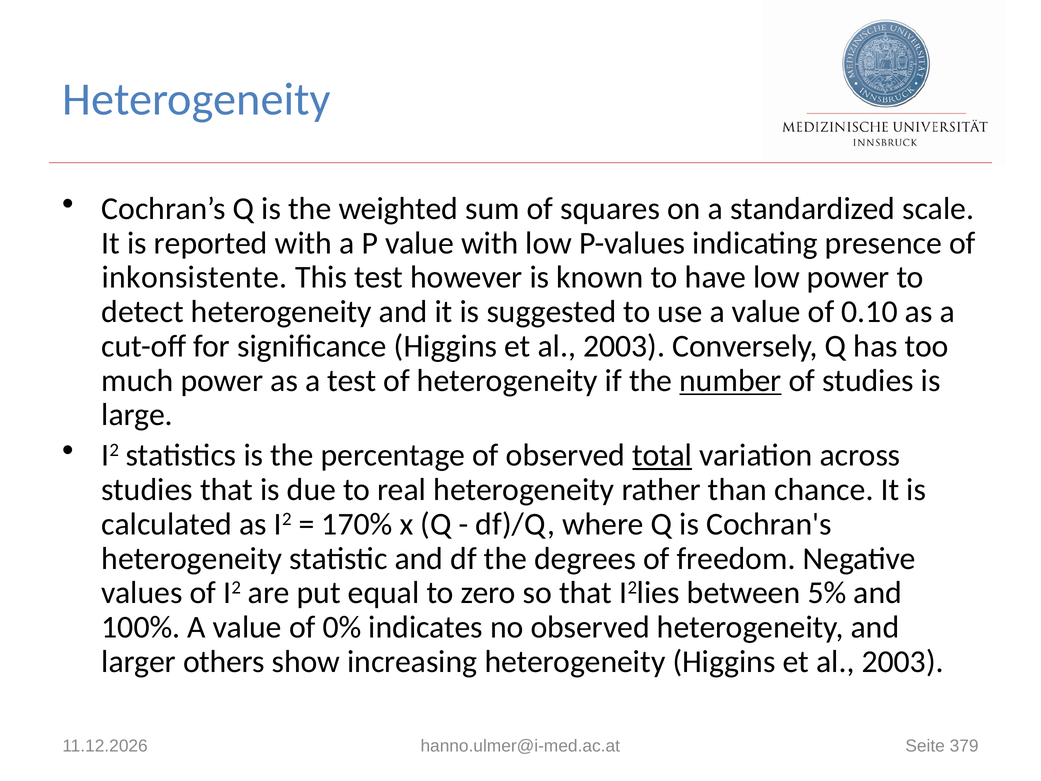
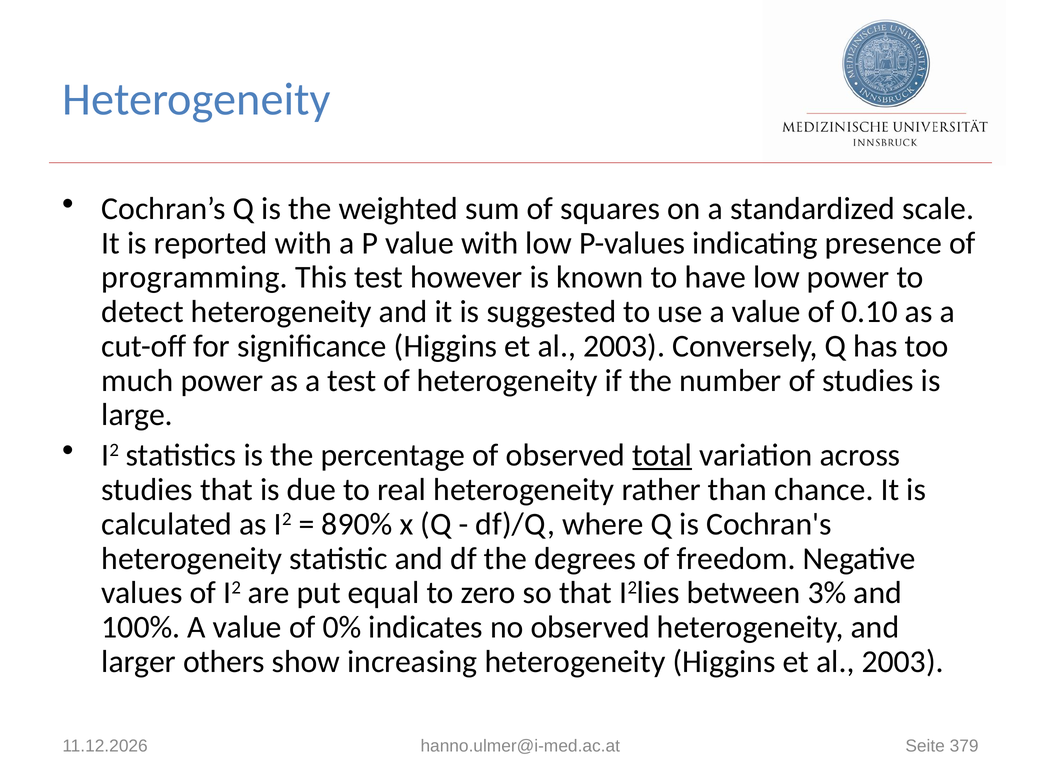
inkonsistente: inkonsistente -> programming
number underline: present -> none
170%: 170% -> 890%
5%: 5% -> 3%
